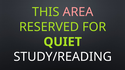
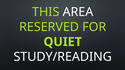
AREA colour: pink -> white
